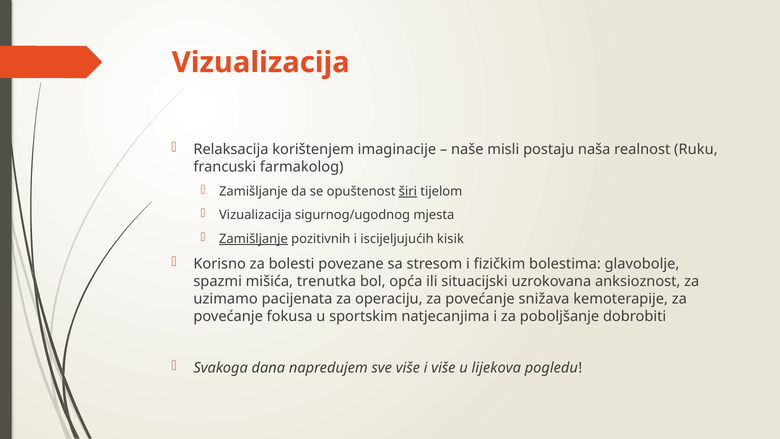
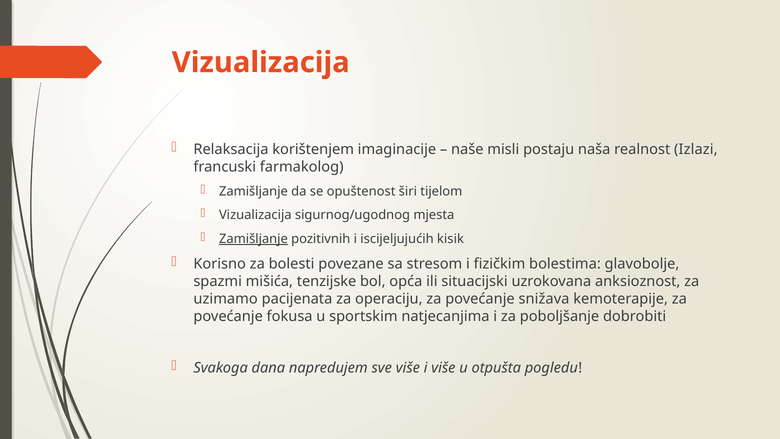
Ruku: Ruku -> Izlazi
širi underline: present -> none
trenutka: trenutka -> tenzijske
lijekova: lijekova -> otpušta
